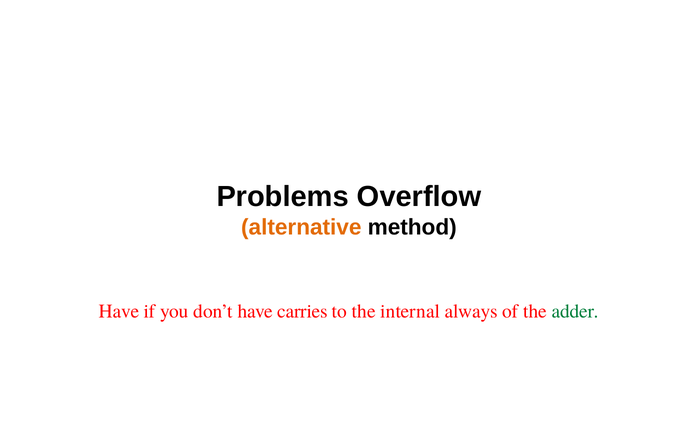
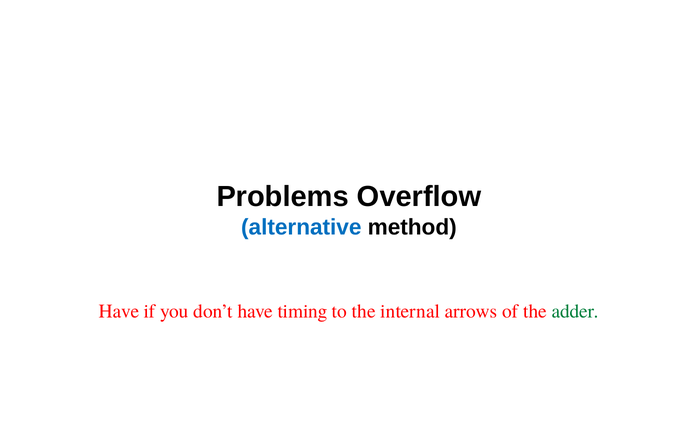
alternative colour: orange -> blue
carries: carries -> timing
always: always -> arrows
